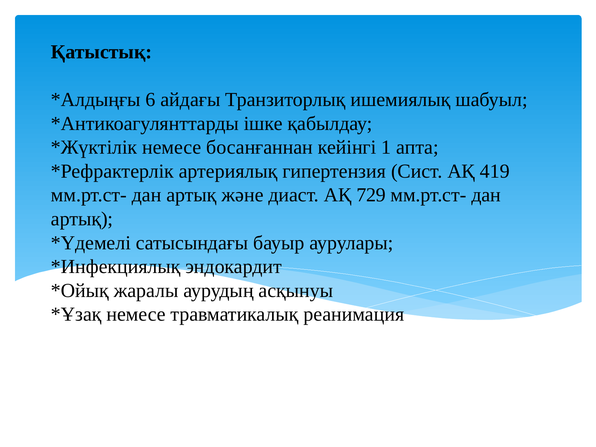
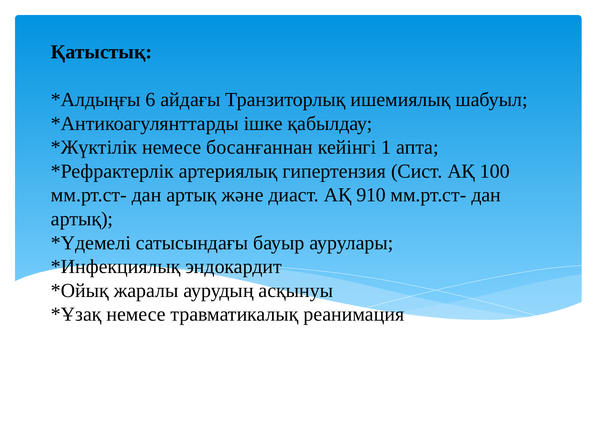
419: 419 -> 100
729: 729 -> 910
